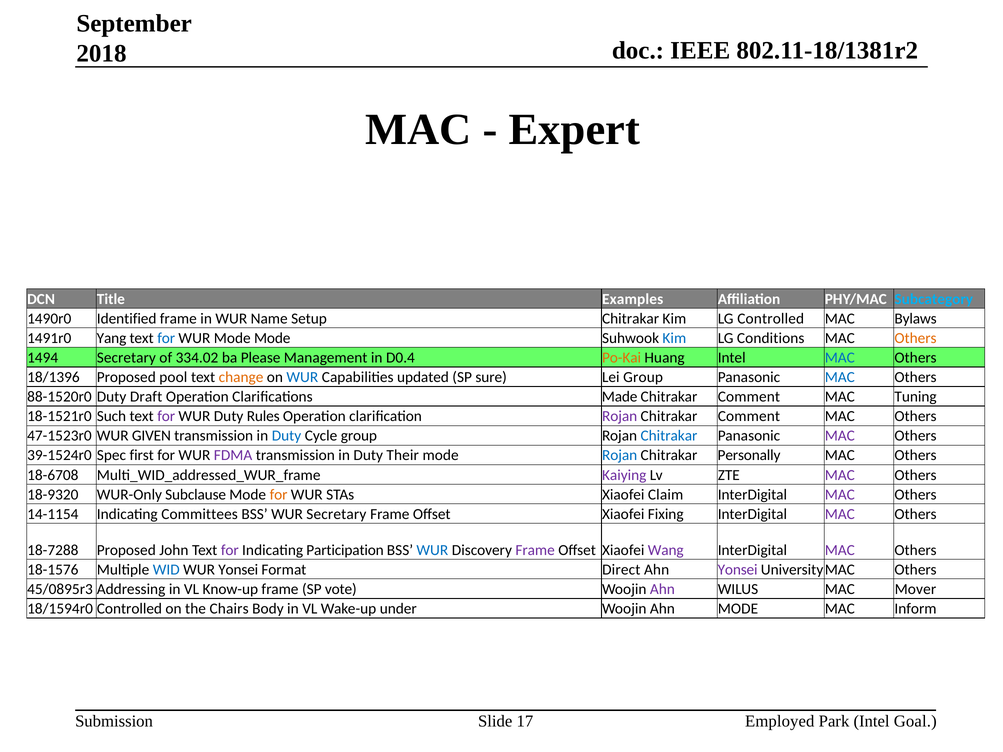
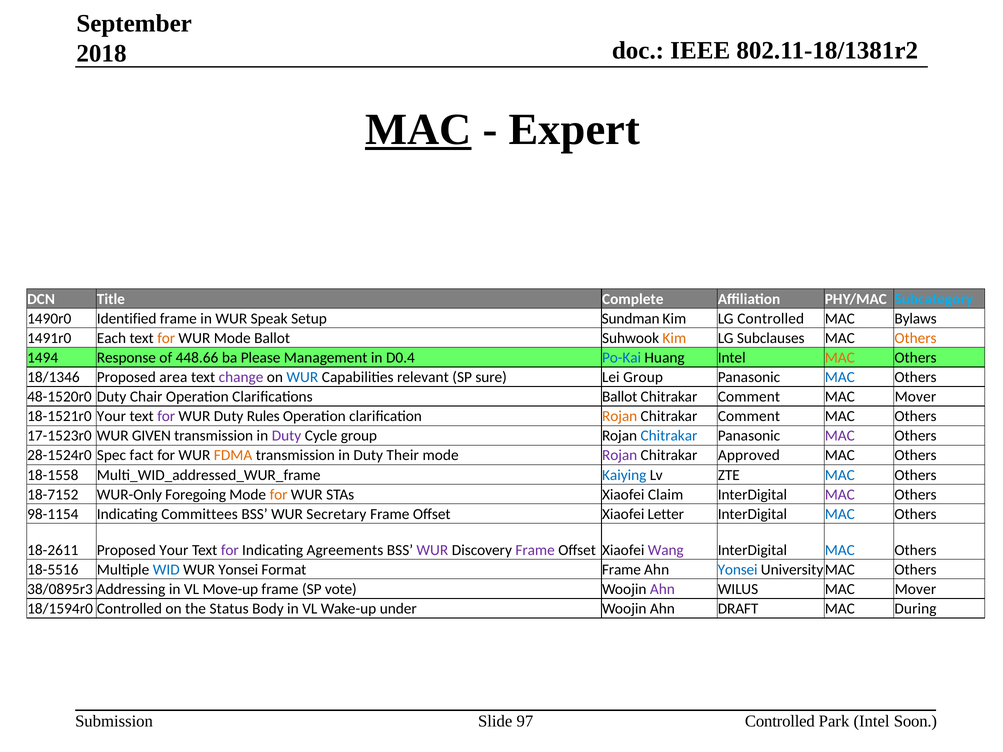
MAC at (418, 129) underline: none -> present
Examples: Examples -> Complete
Name: Name -> Speak
Setup Chitrakar: Chitrakar -> Sundman
Yang: Yang -> Each
for at (166, 338) colour: blue -> orange
Mode Mode: Mode -> Ballot
Kim at (674, 338) colour: blue -> orange
Conditions: Conditions -> Subclauses
1494 Secretary: Secretary -> Response
334.02: 334.02 -> 448.66
Po-Kai colour: orange -> blue
MAC at (840, 358) colour: blue -> orange
18/1396: 18/1396 -> 18/1346
pool: pool -> area
change colour: orange -> purple
updated: updated -> relevant
88-1520r0: 88-1520r0 -> 48-1520r0
Draft: Draft -> Chair
Clarifications Made: Made -> Ballot
Tuning at (916, 397): Tuning -> Mover
18-1521r0 Such: Such -> Your
Rojan at (620, 416) colour: purple -> orange
47-1523r0: 47-1523r0 -> 17-1523r0
Duty at (287, 436) colour: blue -> purple
39-1524r0: 39-1524r0 -> 28-1524r0
first: first -> fact
FDMA colour: purple -> orange
Rojan at (620, 456) colour: blue -> purple
Personally: Personally -> Approved
18-6708: 18-6708 -> 18-1558
Kaiying colour: purple -> blue
MAC at (840, 475) colour: purple -> blue
18-9320: 18-9320 -> 18-7152
Subclause: Subclause -> Foregoing
14-1154: 14-1154 -> 98-1154
Fixing: Fixing -> Letter
MAC at (840, 514) colour: purple -> blue
18-7288: 18-7288 -> 18-2611
Proposed John: John -> Your
Participation: Participation -> Agreements
WUR at (432, 550) colour: blue -> purple
MAC at (840, 550) colour: purple -> blue
18-1576: 18-1576 -> 18-5516
Format Direct: Direct -> Frame
Yonsei at (738, 570) colour: purple -> blue
45/0895r3: 45/0895r3 -> 38/0895r3
Know-up: Know-up -> Move-up
Chairs: Chairs -> Status
Ahn MODE: MODE -> DRAFT
Inform: Inform -> During
17: 17 -> 97
Employed at (780, 721): Employed -> Controlled
Goal: Goal -> Soon
